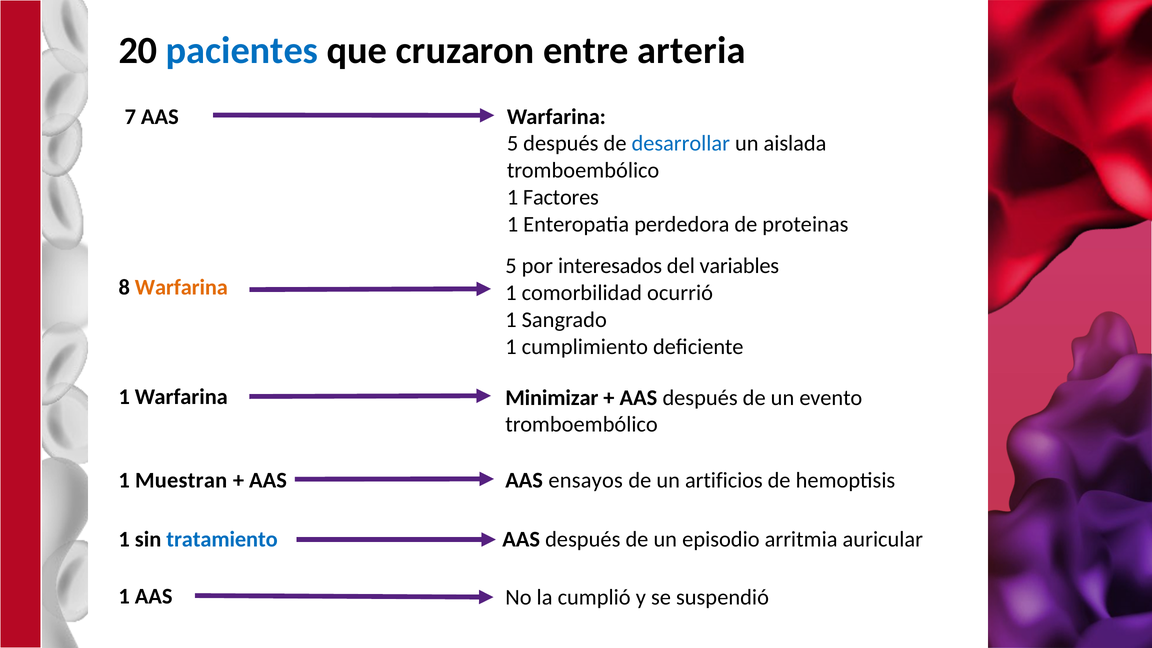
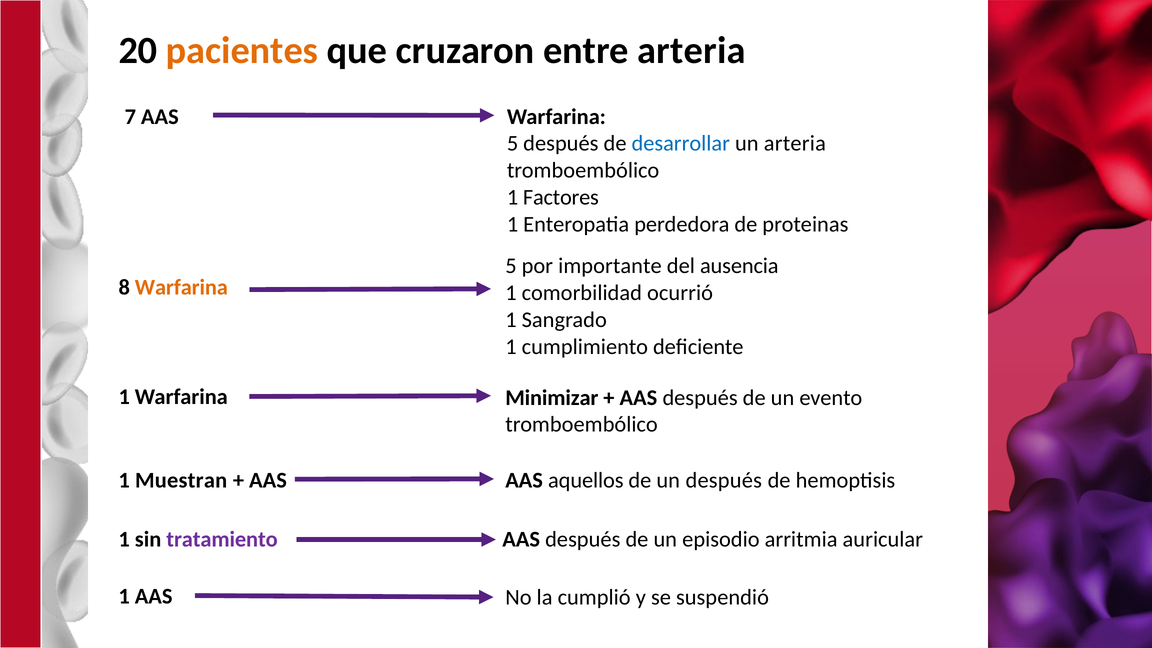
pacientes colour: blue -> orange
un aislada: aislada -> arteria
interesados: interesados -> importante
variables: variables -> ausencia
ensayos: ensayos -> aquellos
un artificios: artificios -> después
tratamiento colour: blue -> purple
